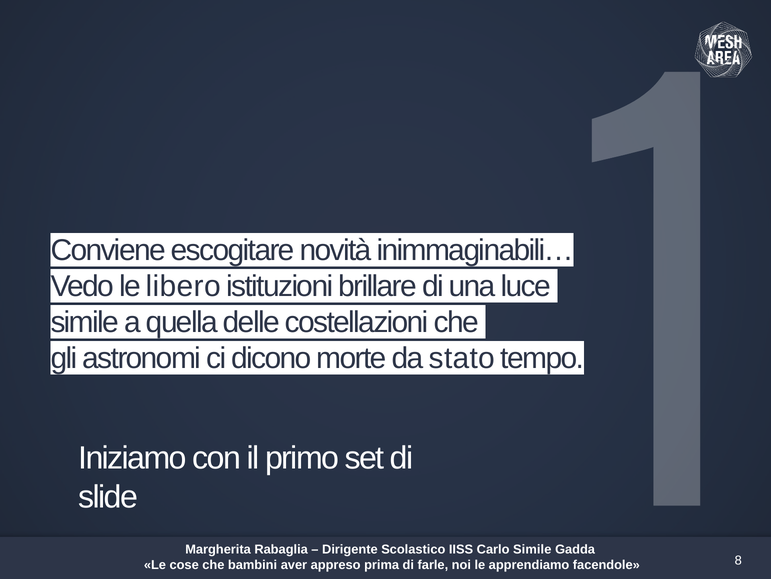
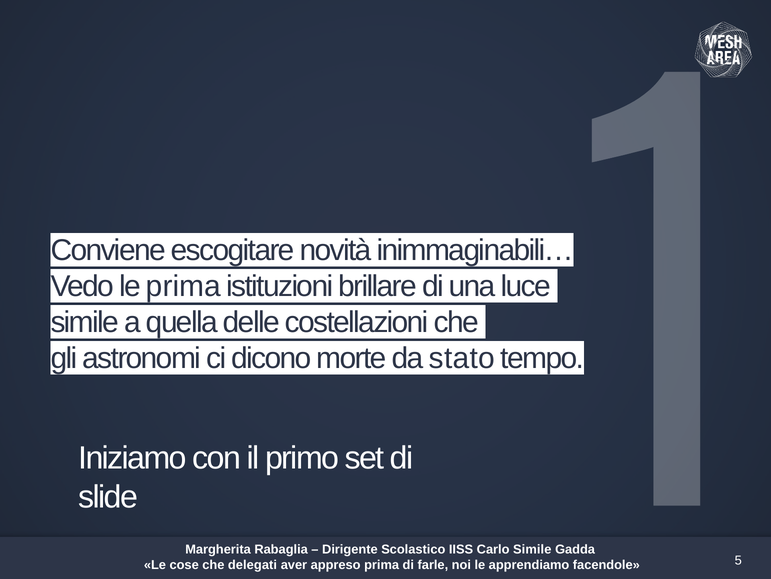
le libero: libero -> prima
bambini: bambini -> delegati
8: 8 -> 5
